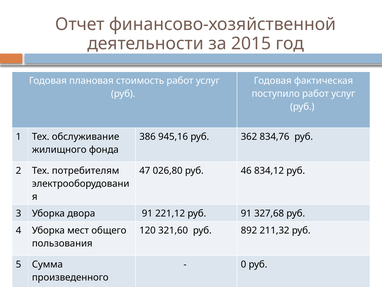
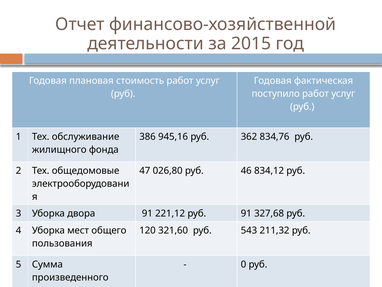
потребителям: потребителям -> общедомовые
892: 892 -> 543
